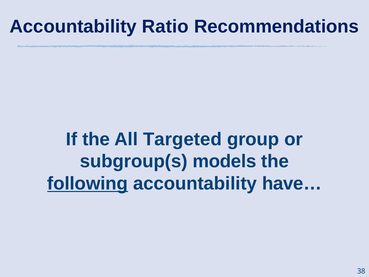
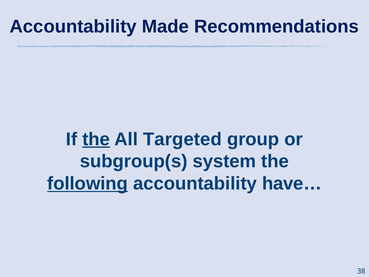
Ratio: Ratio -> Made
the at (96, 139) underline: none -> present
models: models -> system
